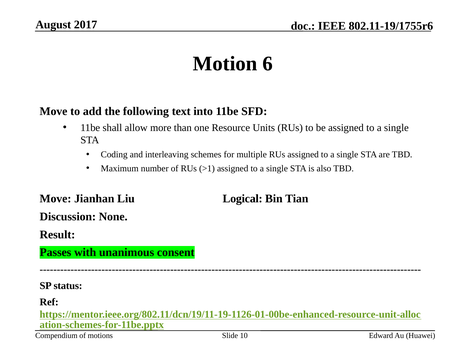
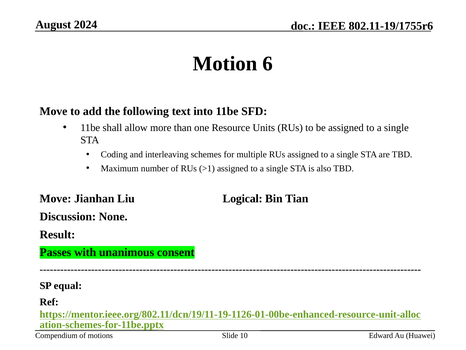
2017: 2017 -> 2024
status: status -> equal
